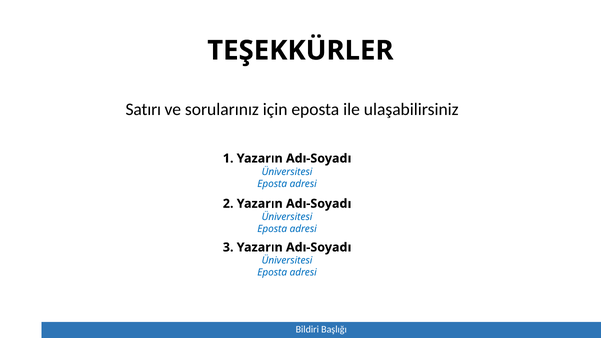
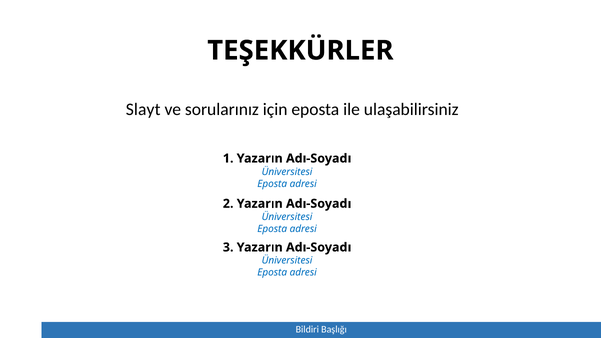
Satırı: Satırı -> Slayt
